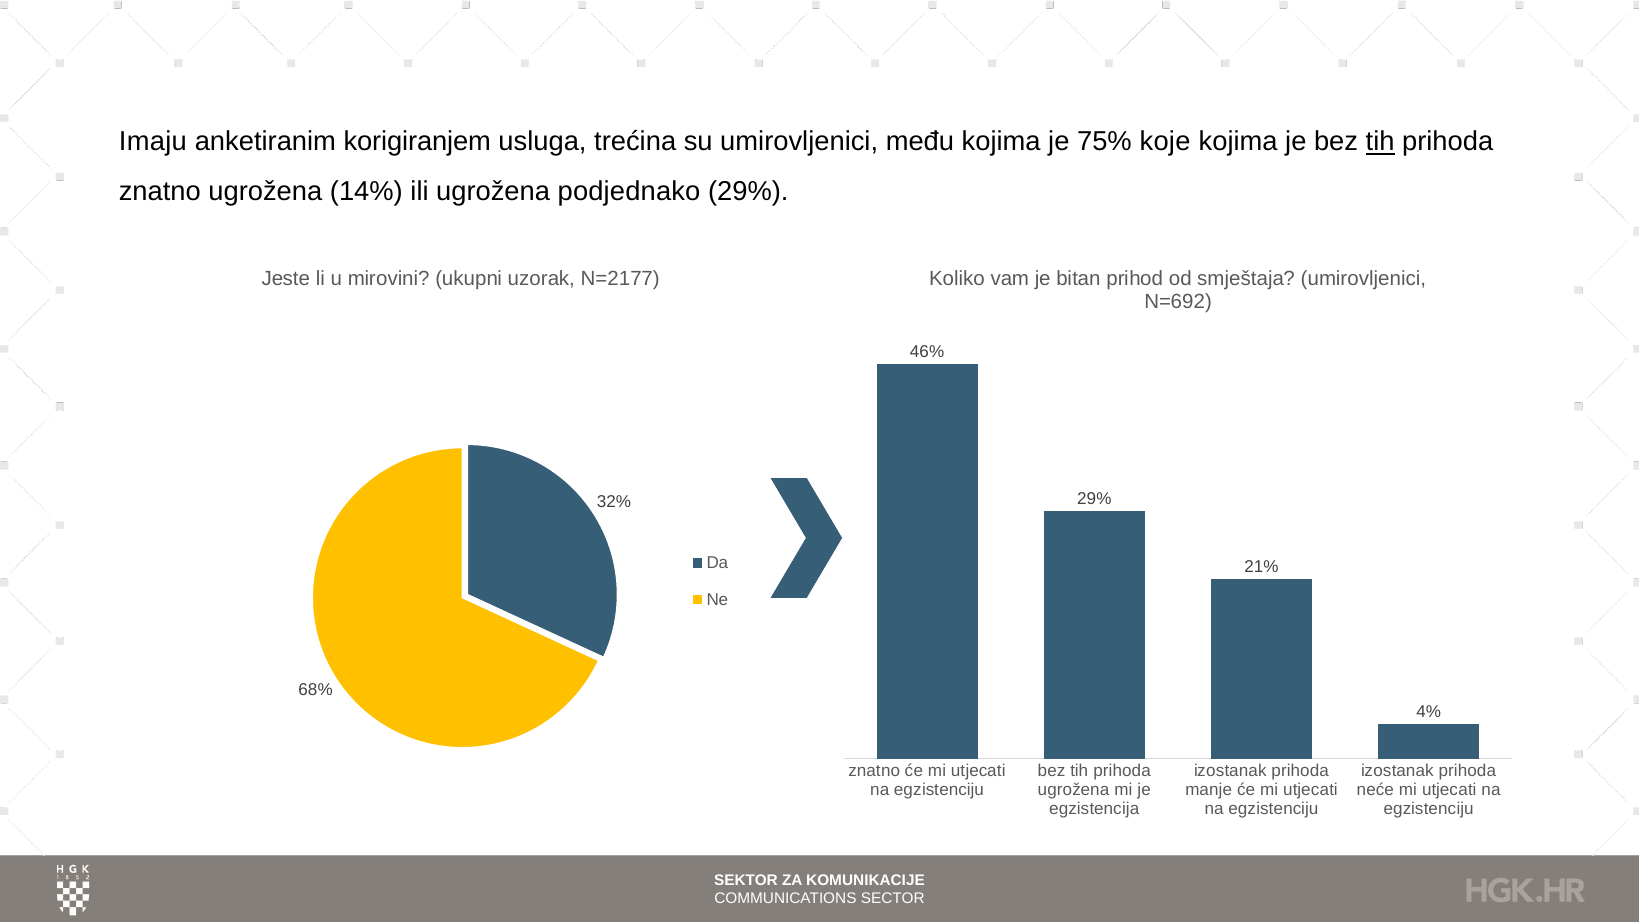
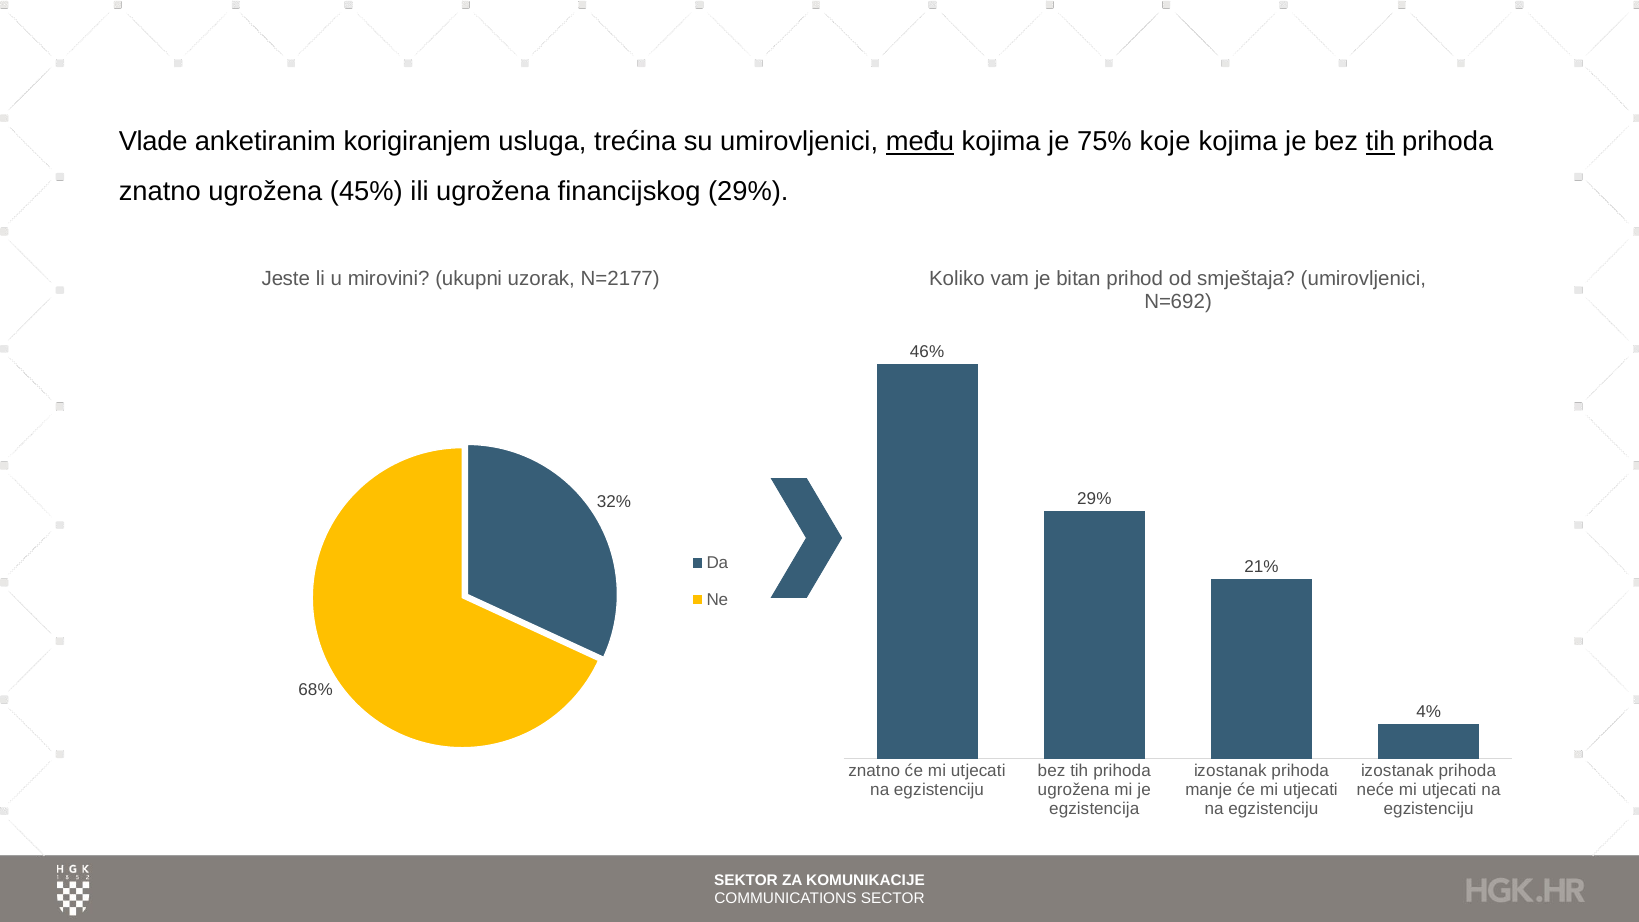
Imaju: Imaju -> Vlade
među underline: none -> present
14%: 14% -> 45%
podjednako: podjednako -> financijskog
